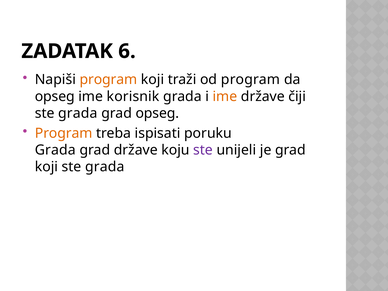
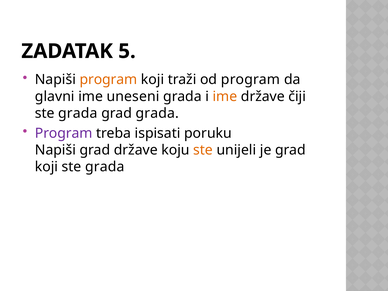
6: 6 -> 5
opseg at (55, 96): opseg -> glavni
korisnik: korisnik -> uneseni
grad opseg: opseg -> grada
Program at (64, 133) colour: orange -> purple
Grada at (55, 150): Grada -> Napiši
ste at (203, 150) colour: purple -> orange
